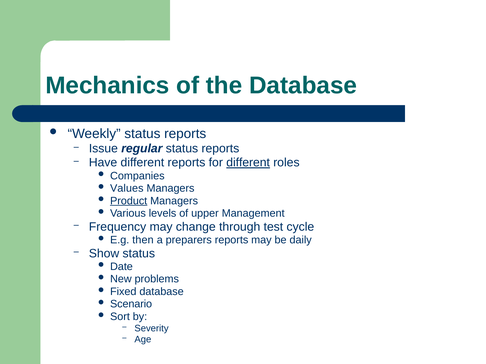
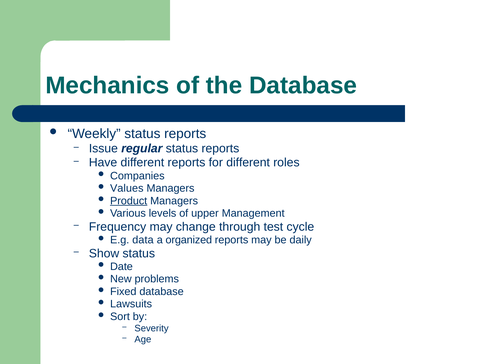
different at (248, 163) underline: present -> none
then: then -> data
preparers: preparers -> organized
Scenario: Scenario -> Lawsuits
